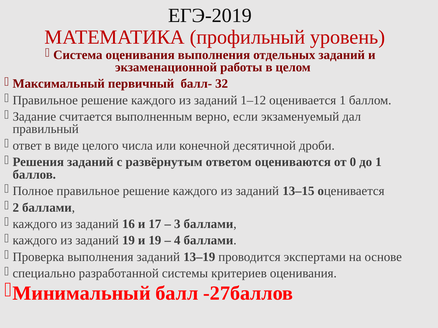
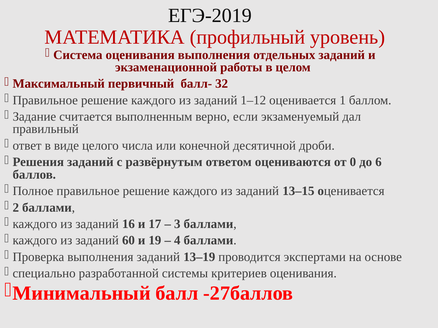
до 1: 1 -> 6
заданий 19: 19 -> 60
